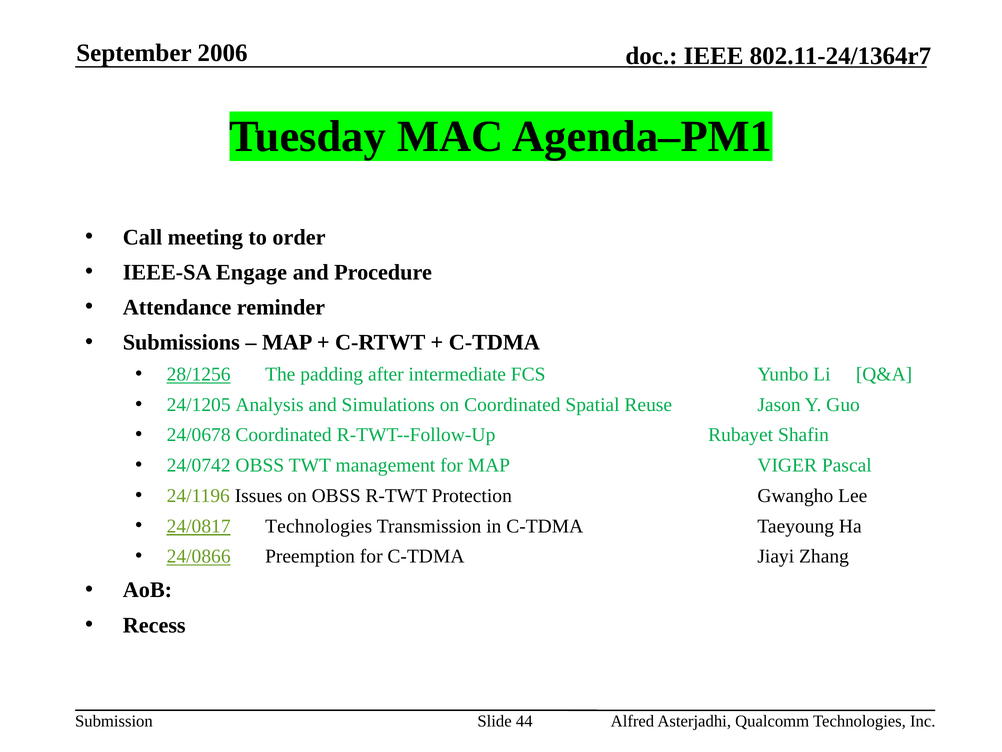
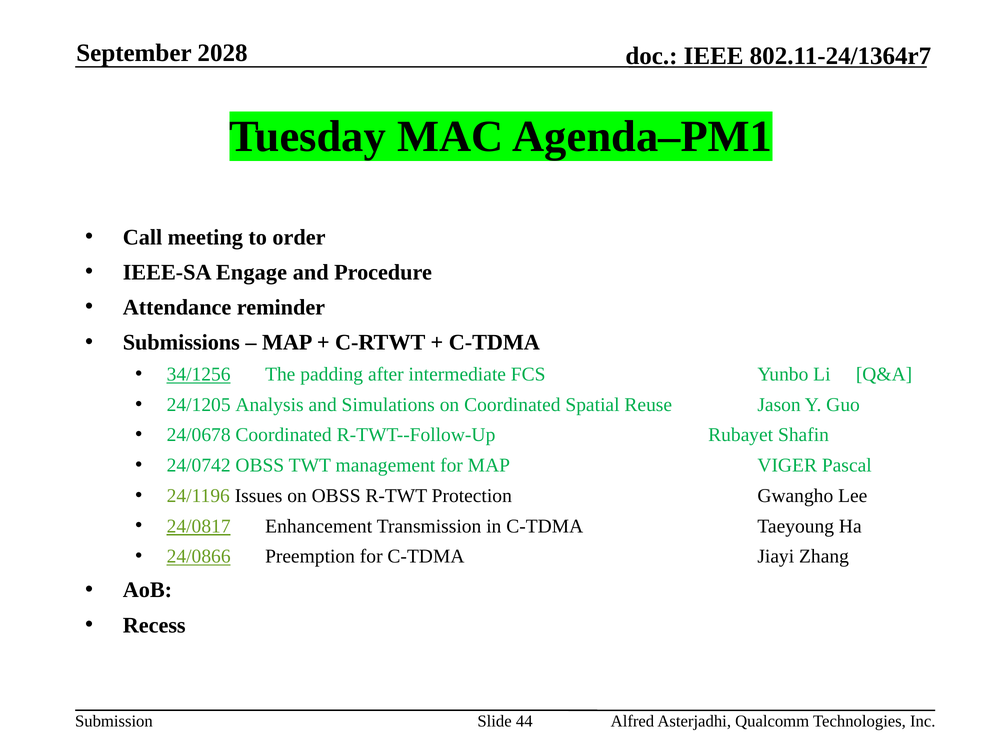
2006: 2006 -> 2028
28/1256: 28/1256 -> 34/1256
24/0817 Technologies: Technologies -> Enhancement
